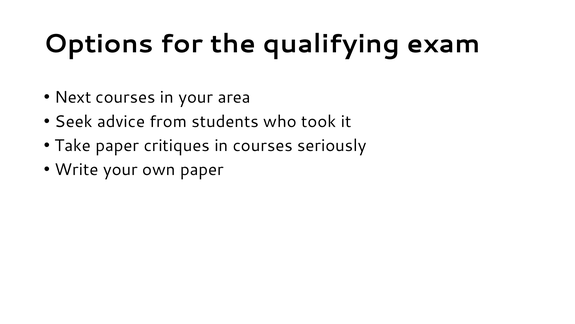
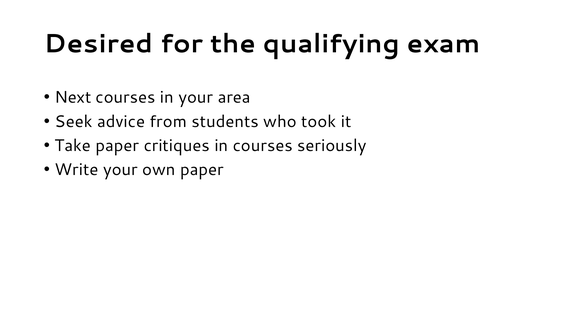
Options: Options -> Desired
